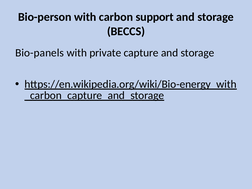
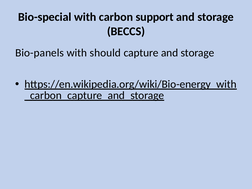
Bio-person: Bio-person -> Bio-special
private: private -> should
